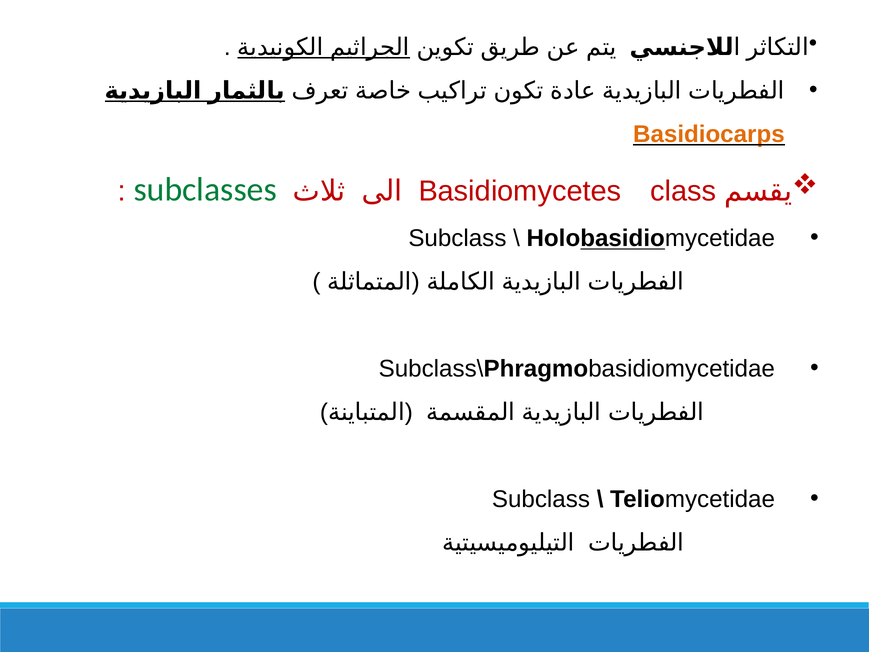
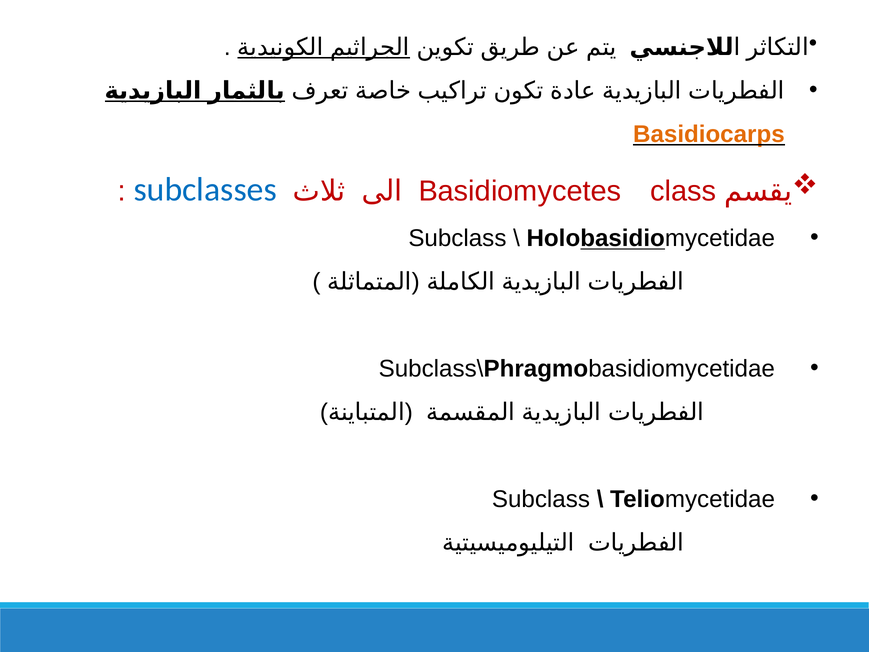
subclasses colour: green -> blue
